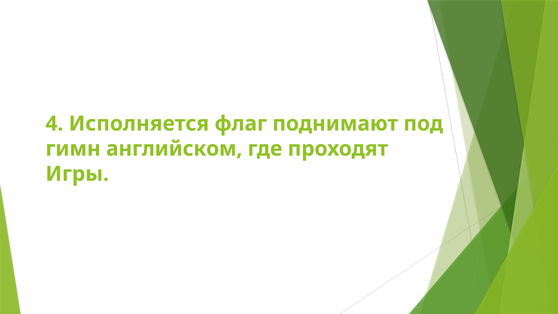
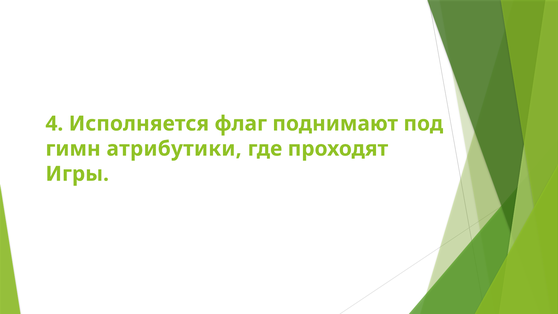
английском: английском -> атрибутики
